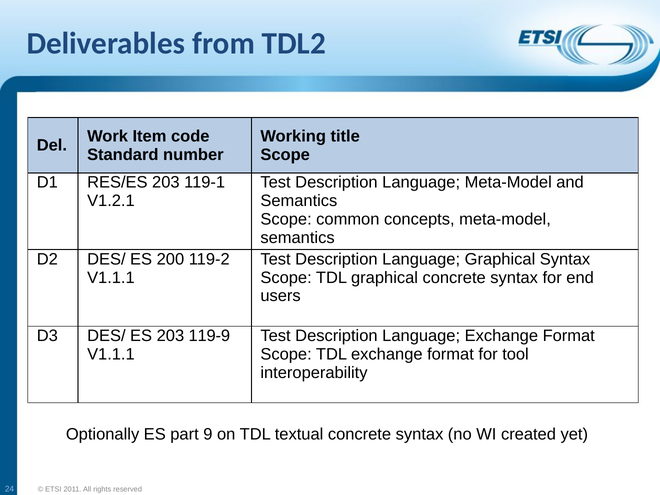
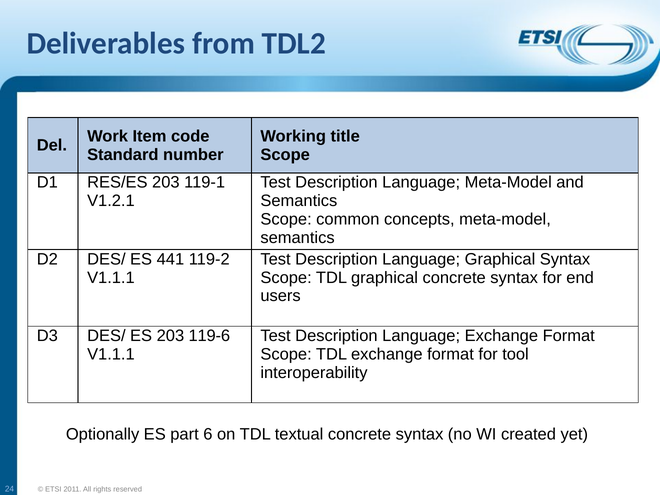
200: 200 -> 441
119-9: 119-9 -> 119-6
9: 9 -> 6
